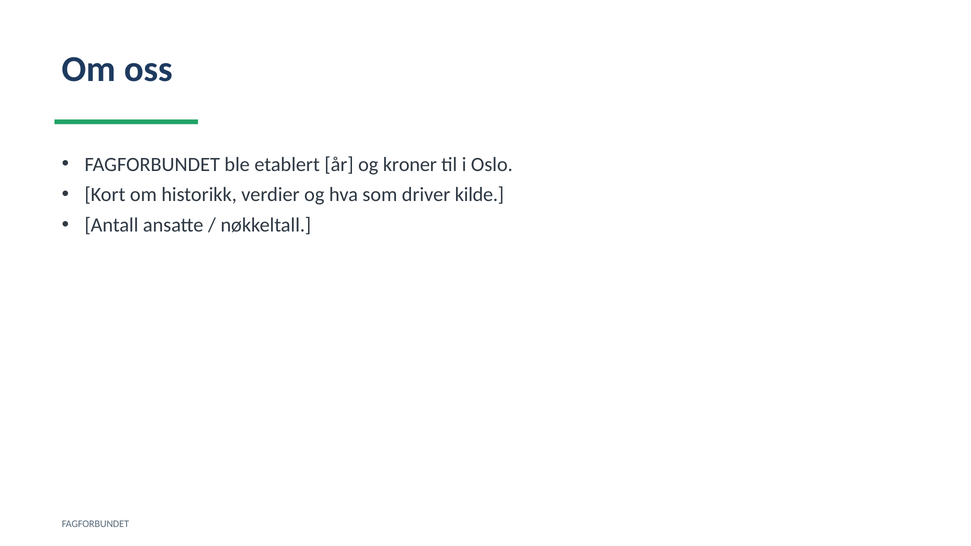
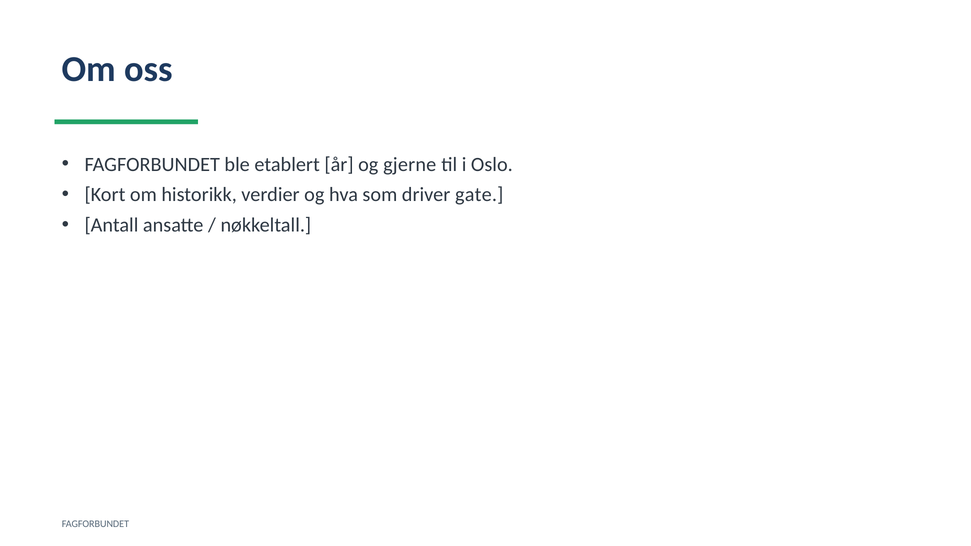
kroner: kroner -> gjerne
kilde: kilde -> gate
